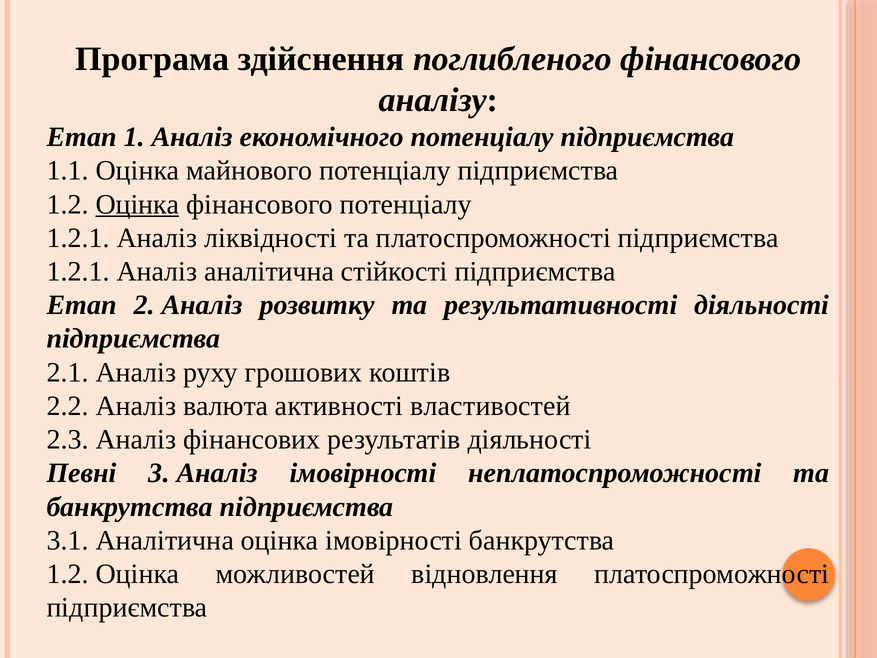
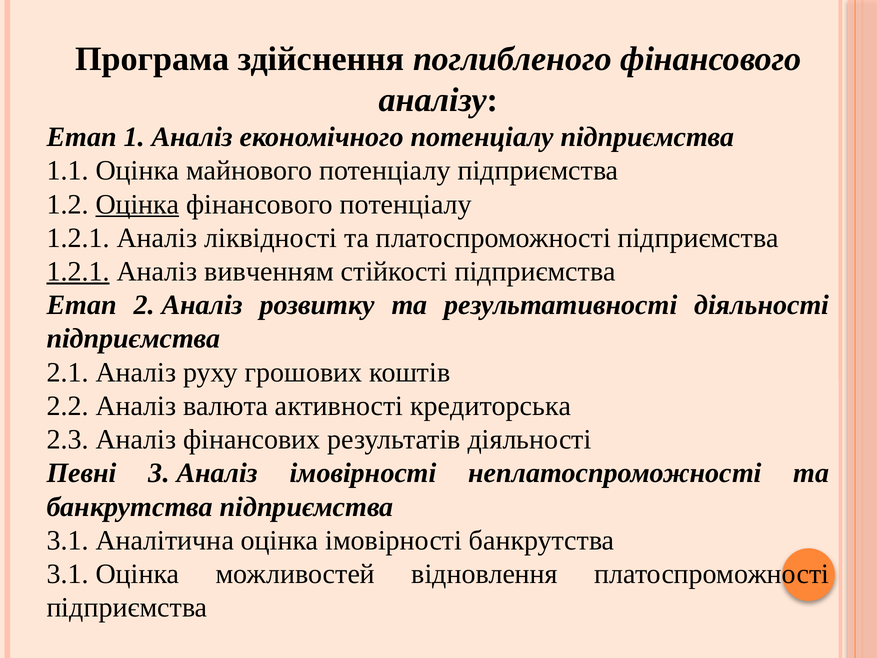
1.2.1 at (78, 271) underline: none -> present
Аналіз аналітична: аналітична -> вивченням
властивостей: властивостей -> кредиторська
1.2 at (68, 574): 1.2 -> 3.1
